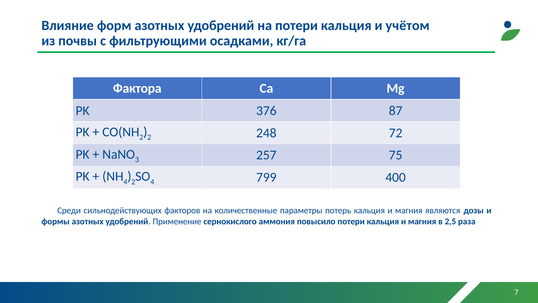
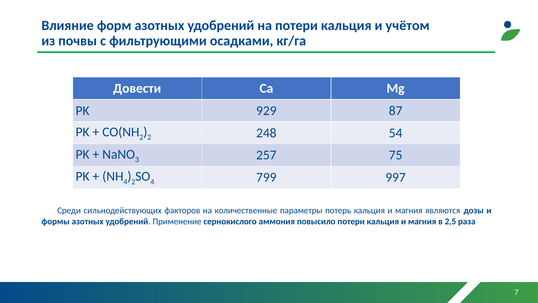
Фактора: Фактора -> Довести
376: 376 -> 929
72: 72 -> 54
400: 400 -> 997
